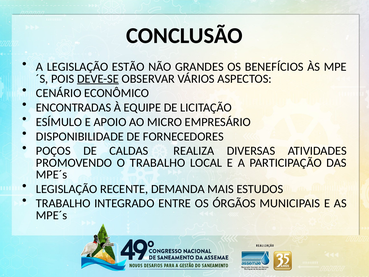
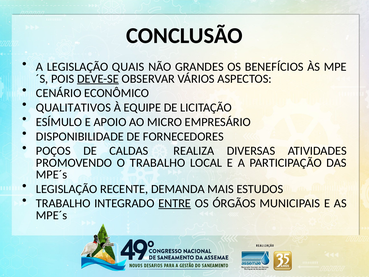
ESTÃO: ESTÃO -> QUAIS
ENCONTRADAS: ENCONTRADAS -> QUALITATIVOS
ENTRE underline: none -> present
